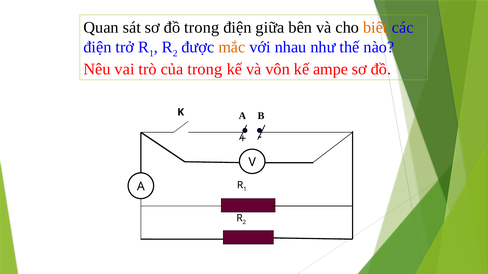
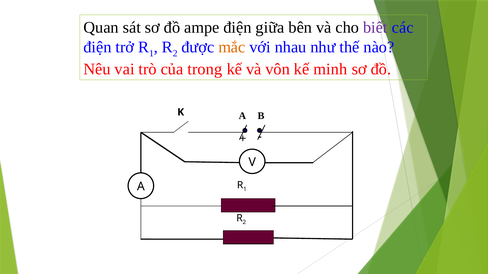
đồ trong: trong -> ampe
biết colour: orange -> purple
ampe: ampe -> minh
